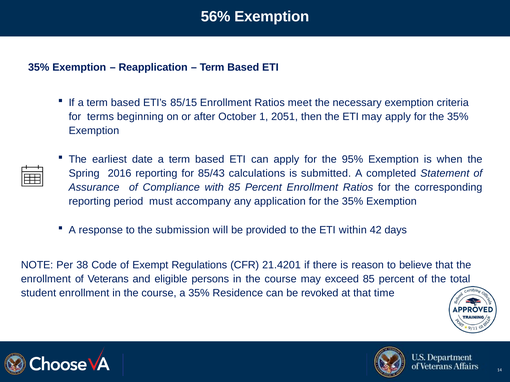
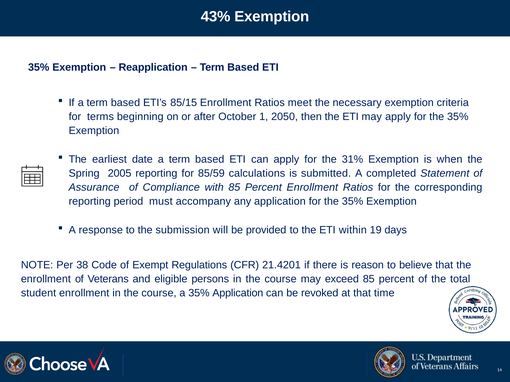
56%: 56% -> 43%
2051: 2051 -> 2050
95%: 95% -> 31%
2016: 2016 -> 2005
85/43: 85/43 -> 85/59
42: 42 -> 19
35% Residence: Residence -> Application
